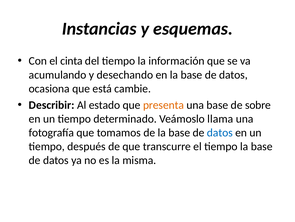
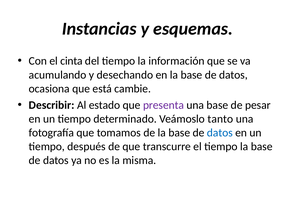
presenta colour: orange -> purple
sobre: sobre -> pesar
llama: llama -> tanto
